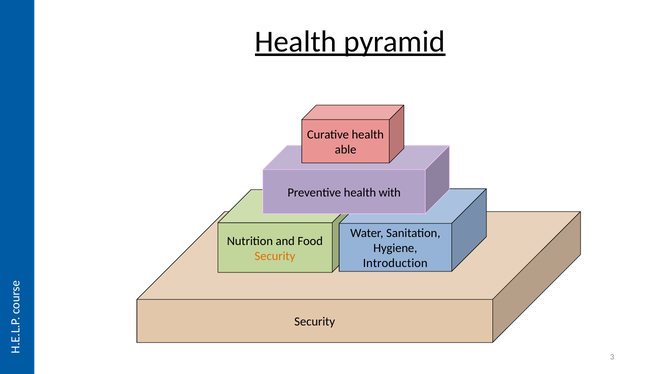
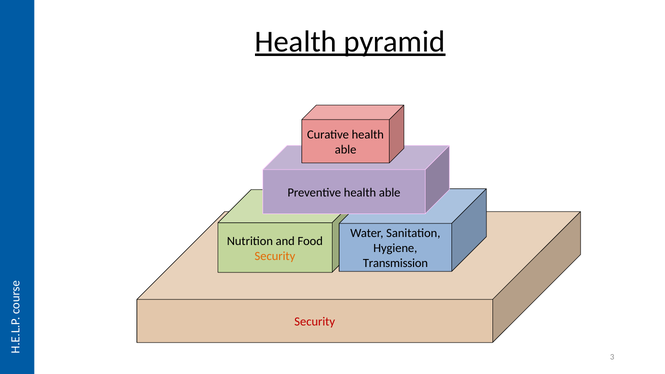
Preventive health with: with -> able
Introduction: Introduction -> Transmission
Security at (315, 322) colour: black -> red
